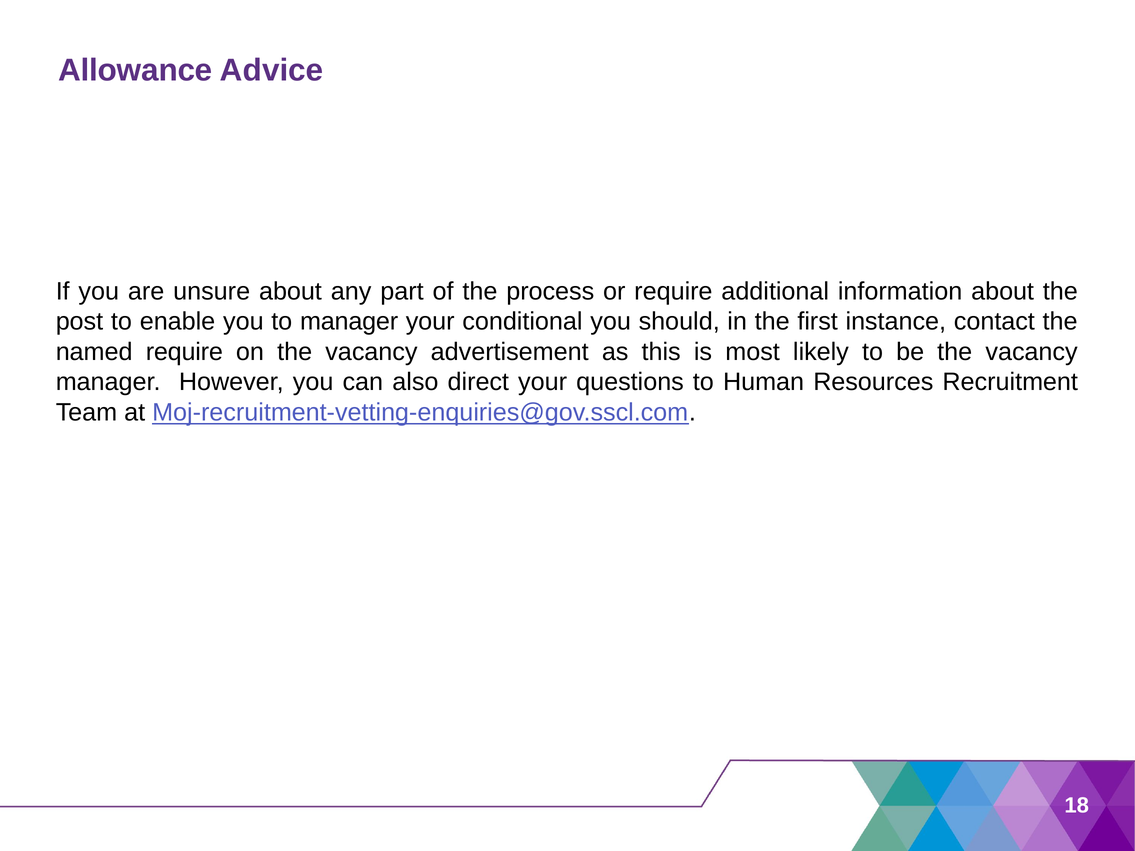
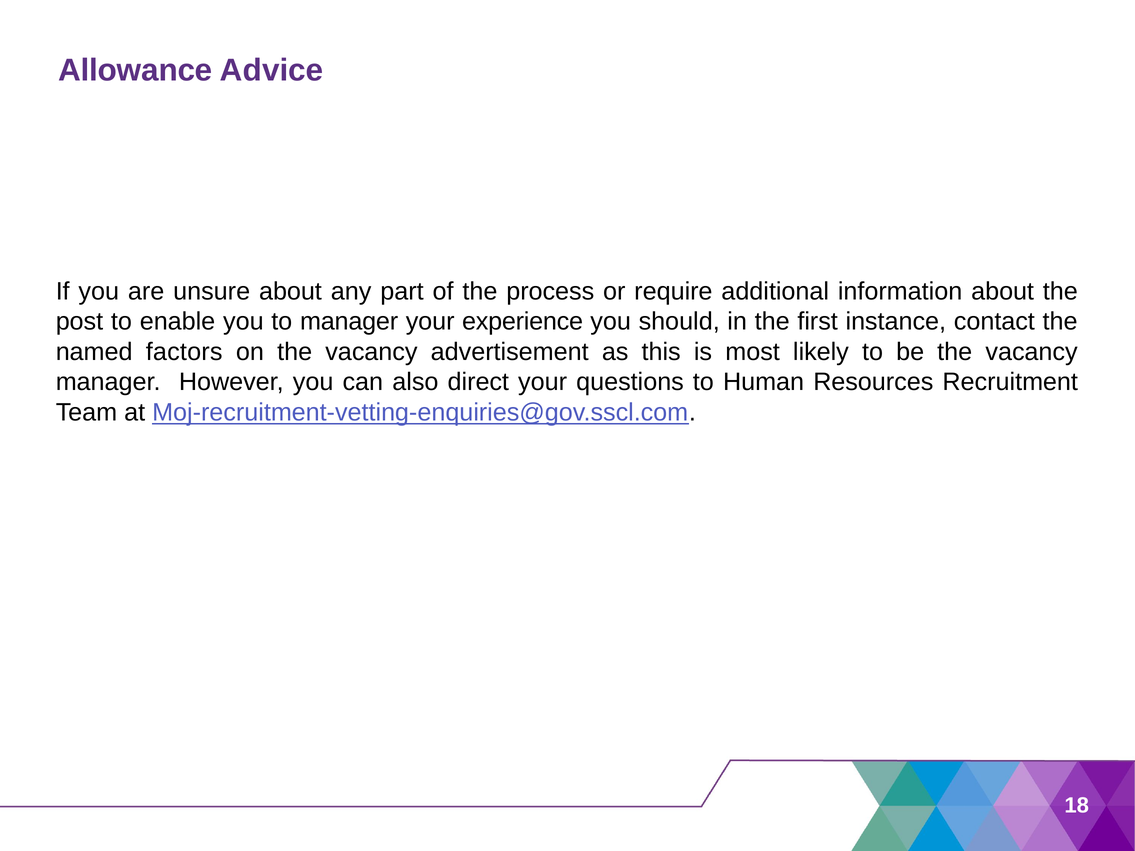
conditional: conditional -> experience
named require: require -> factors
